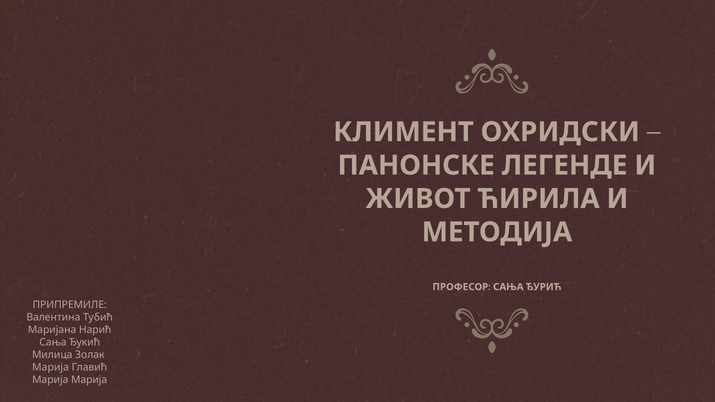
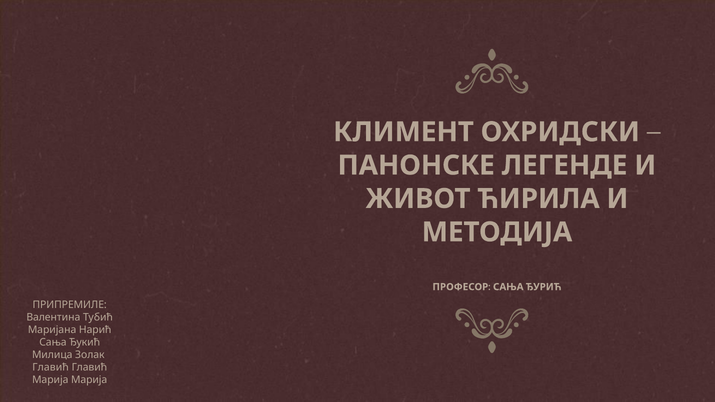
Марија at (51, 367): Марија -> Главић
